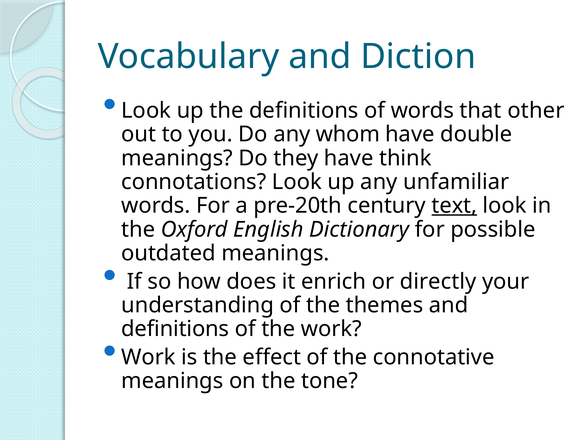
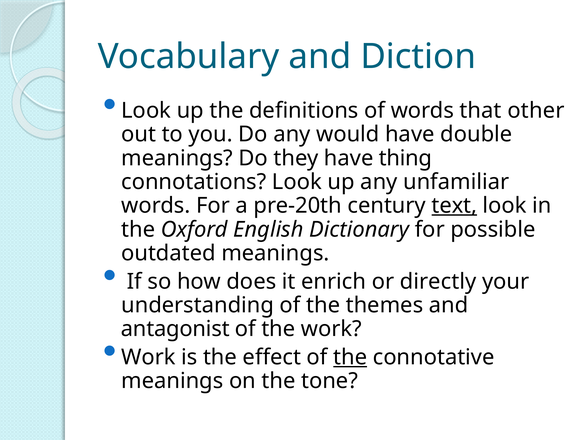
whom: whom -> would
think: think -> thing
definitions at (175, 329): definitions -> antagonist
the at (350, 357) underline: none -> present
